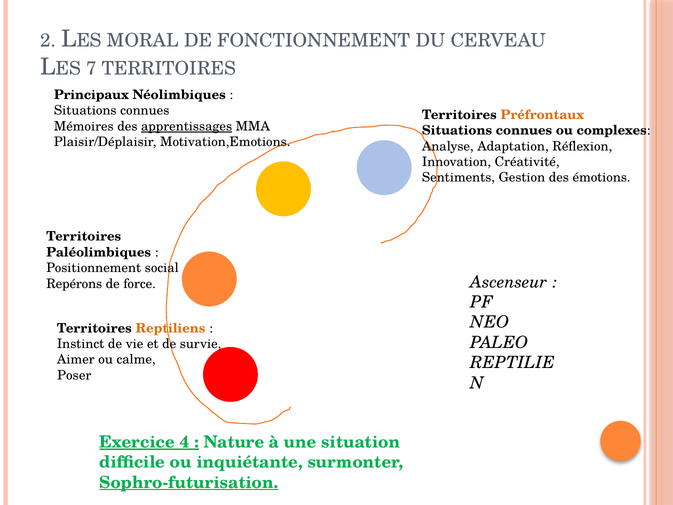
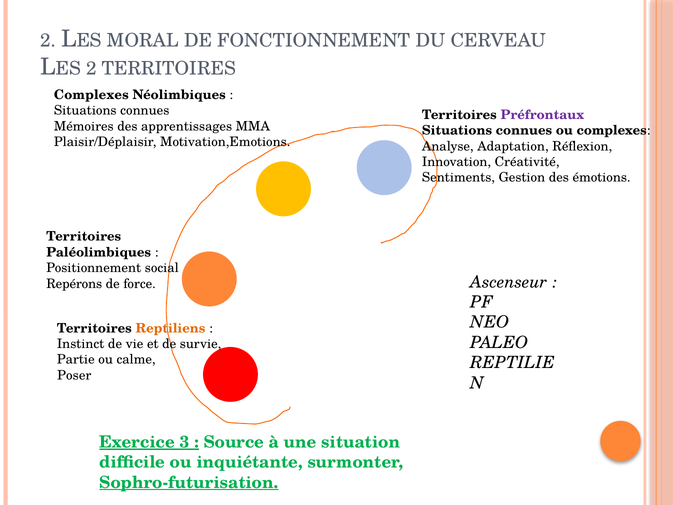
7 at (91, 69): 7 -> 2
Principaux at (91, 95): Principaux -> Complexes
Préfrontaux colour: orange -> purple
apprentissages underline: present -> none
Aimer: Aimer -> Partie
4: 4 -> 3
Nature: Nature -> Source
